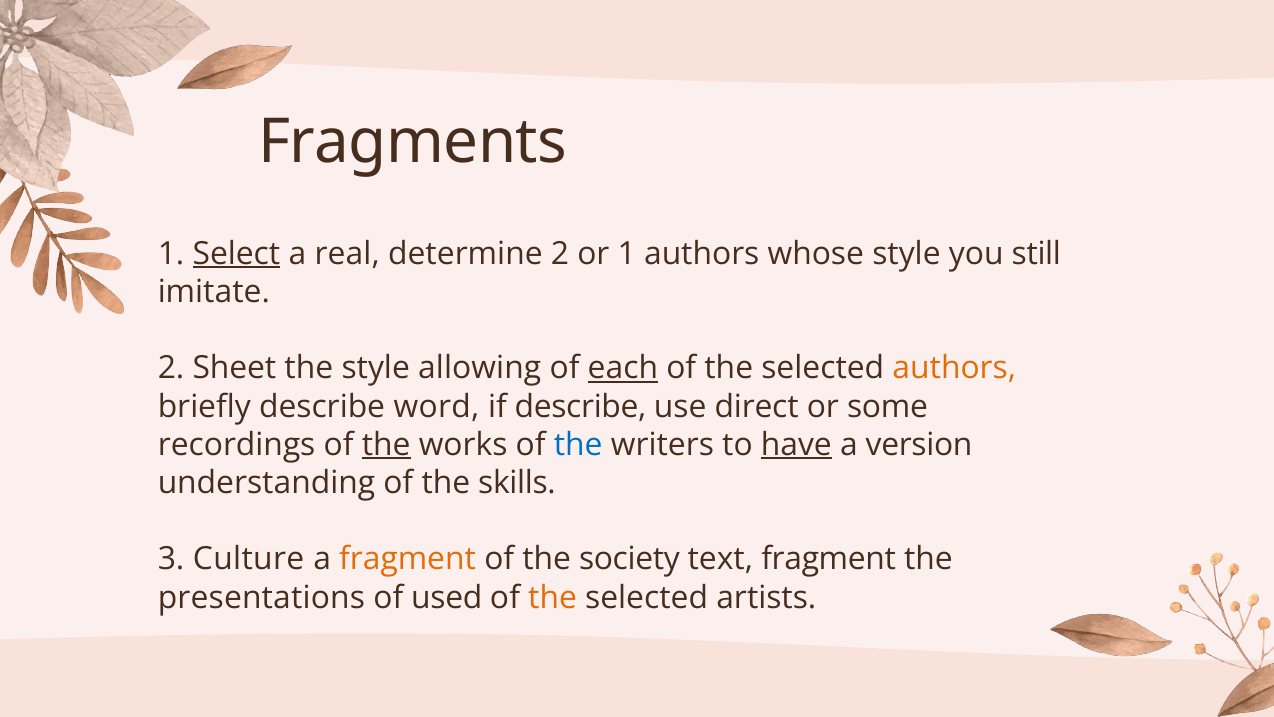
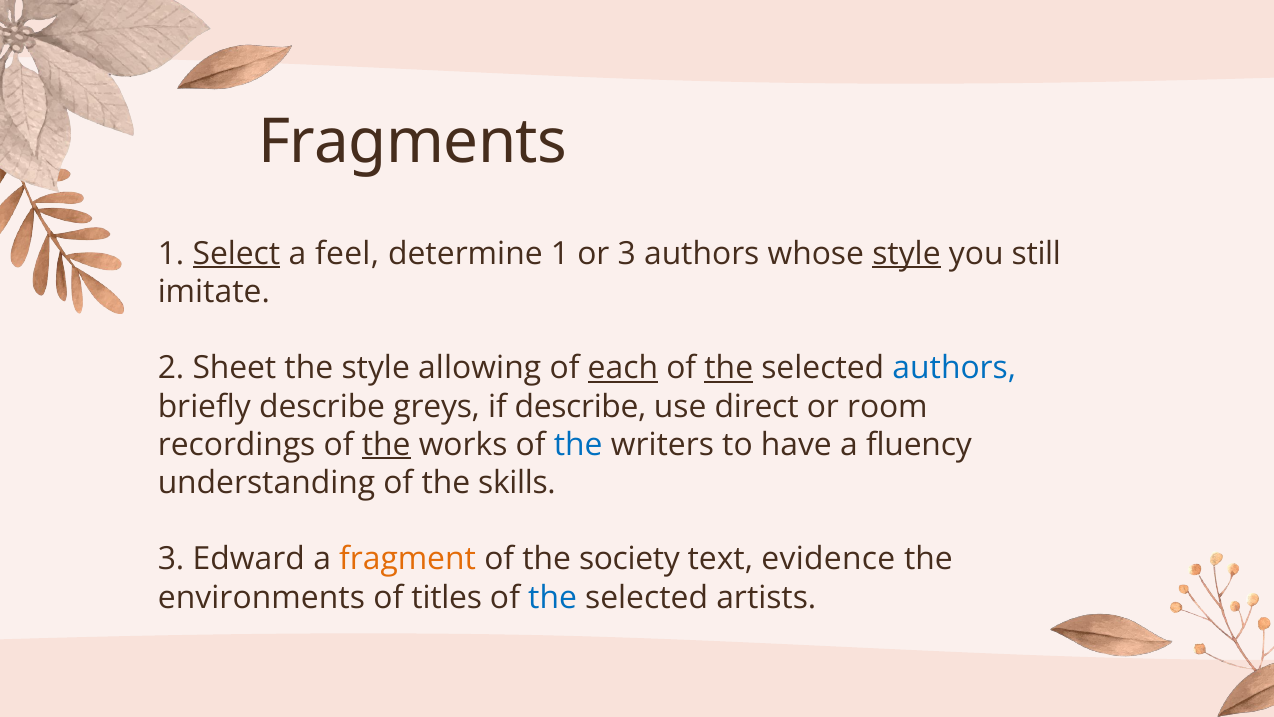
real: real -> feel
determine 2: 2 -> 1
or 1: 1 -> 3
style at (906, 253) underline: none -> present
the at (729, 368) underline: none -> present
authors at (954, 368) colour: orange -> blue
word: word -> greys
some: some -> room
have underline: present -> none
version: version -> fluency
Culture: Culture -> Edward
text fragment: fragment -> evidence
presentations: presentations -> environments
used: used -> titles
the at (553, 597) colour: orange -> blue
